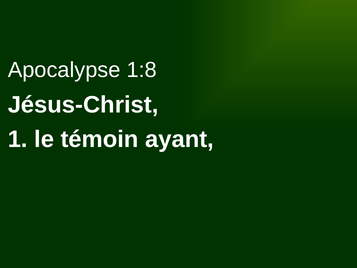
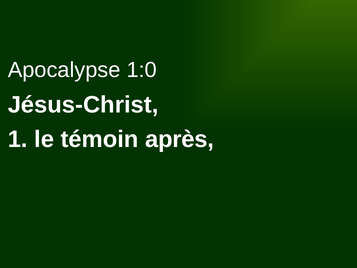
1:8: 1:8 -> 1:0
ayant: ayant -> après
